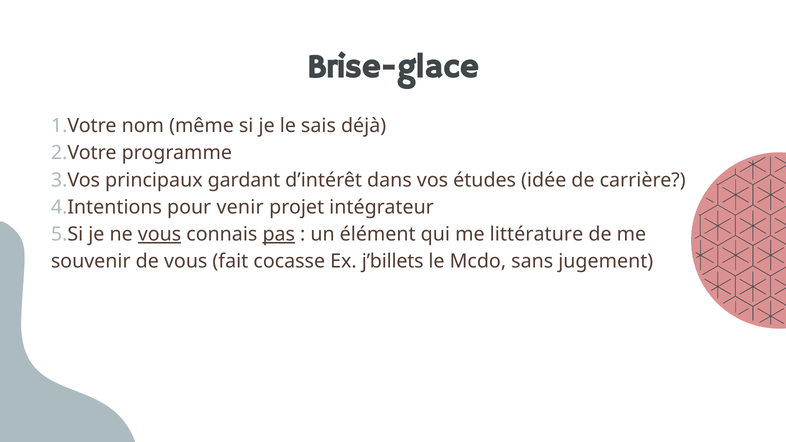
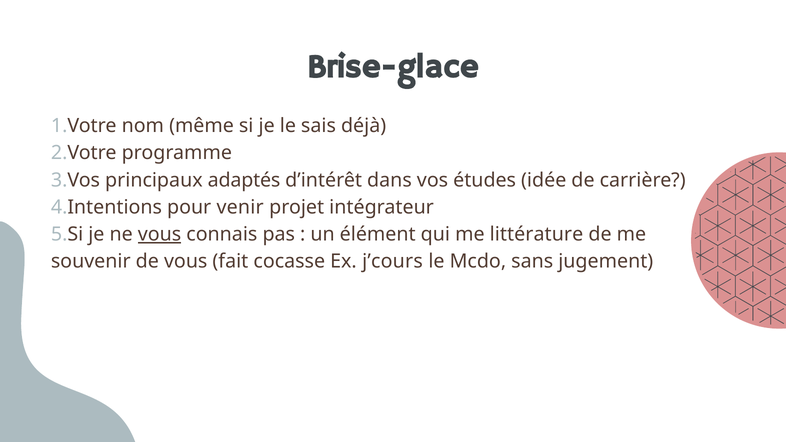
gardant: gardant -> adaptés
pas underline: present -> none
j’billets: j’billets -> j’cours
